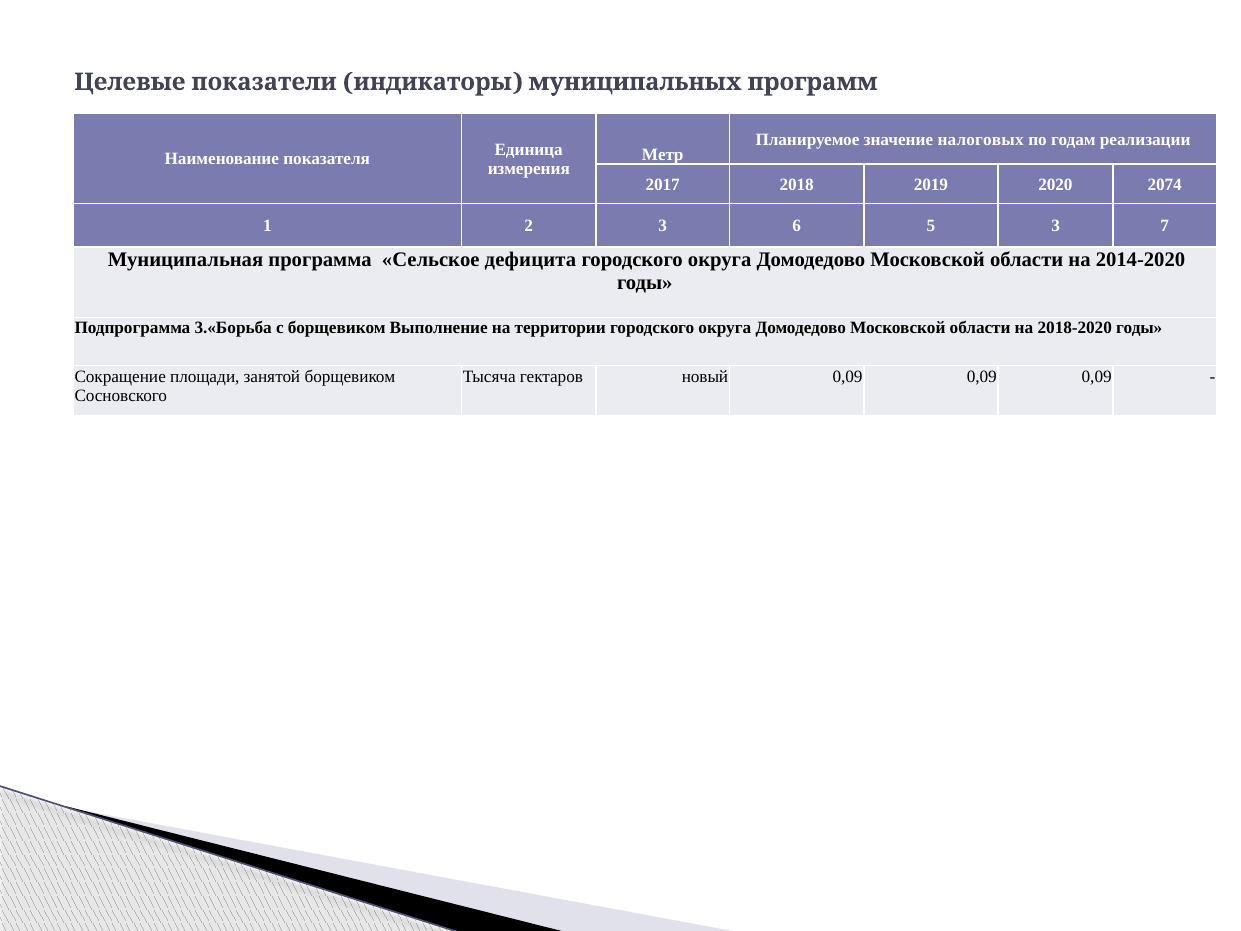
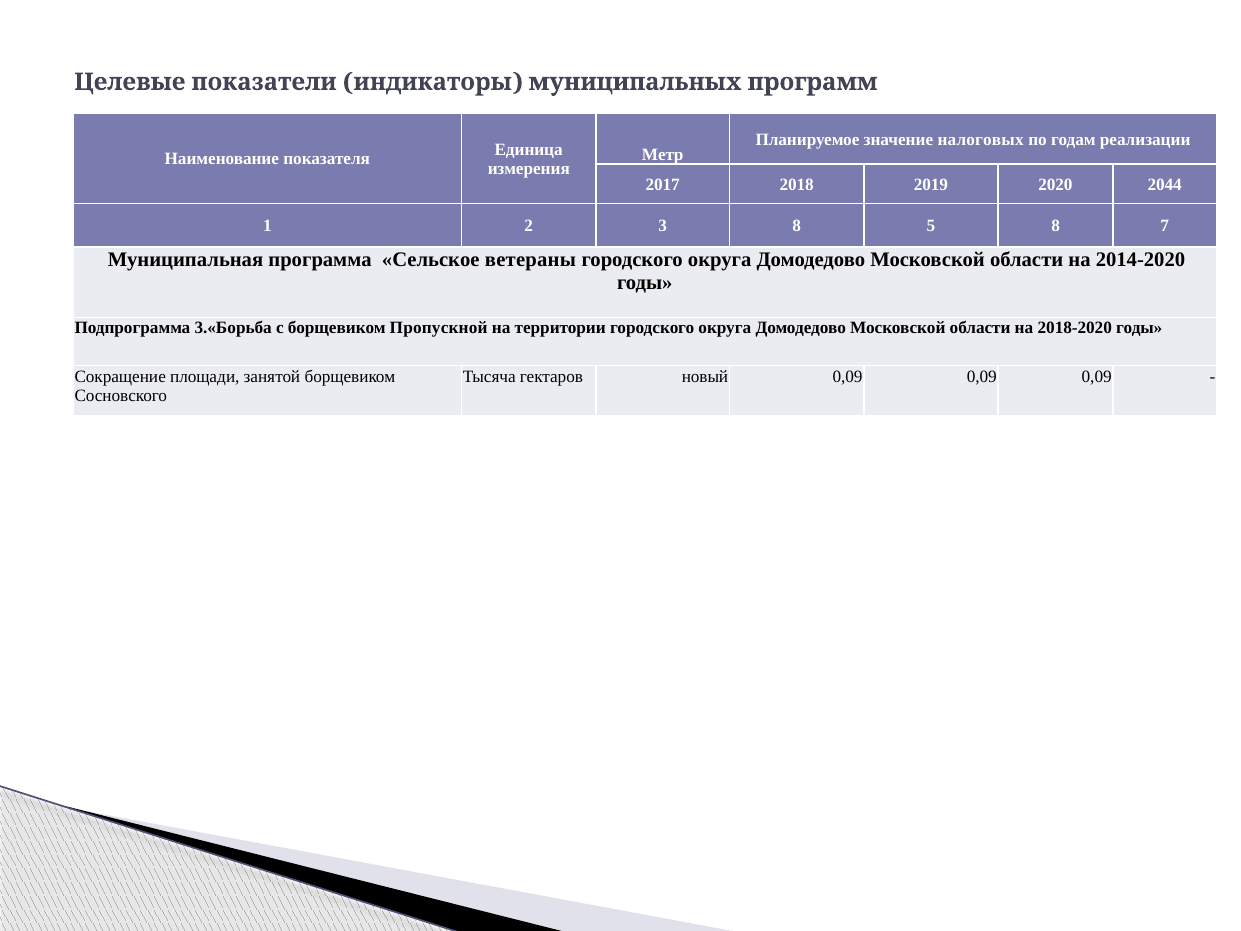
2074: 2074 -> 2044
3 6: 6 -> 8
5 3: 3 -> 8
дефицита: дефицита -> ветераны
Выполнение: Выполнение -> Пропускной
